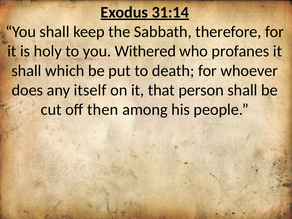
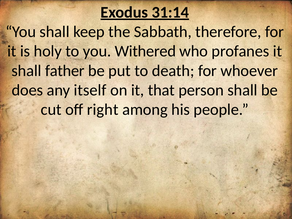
which: which -> father
then: then -> right
